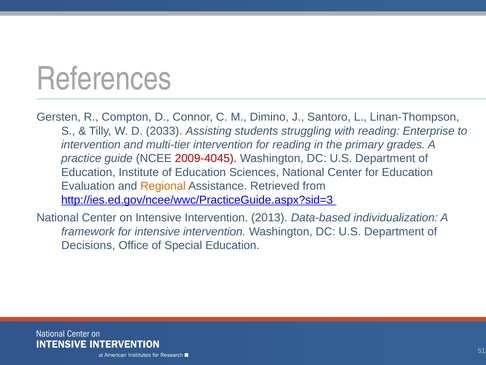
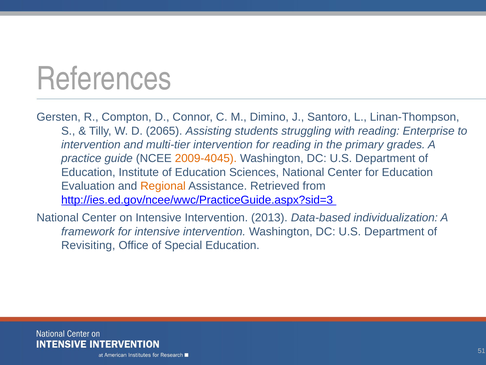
2033: 2033 -> 2065
2009-4045 colour: red -> orange
Decisions: Decisions -> Revisiting
